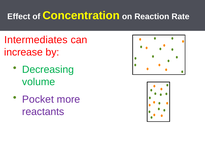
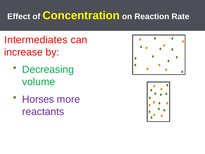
Pocket: Pocket -> Horses
